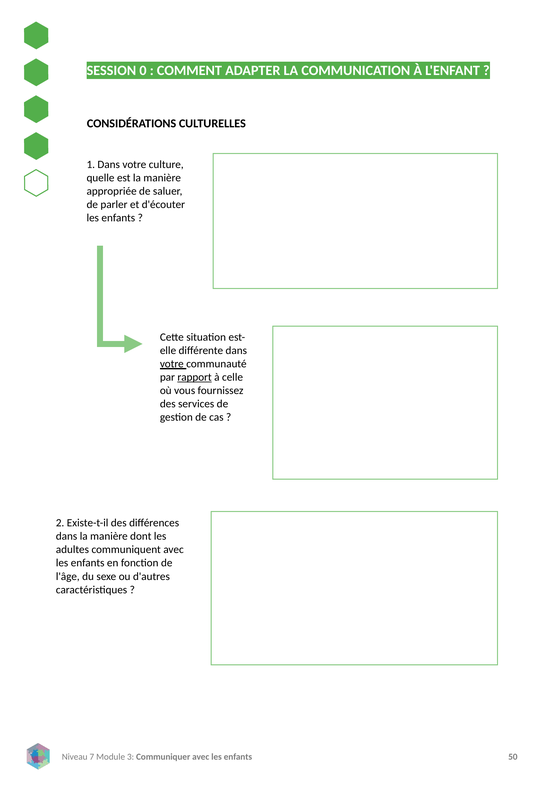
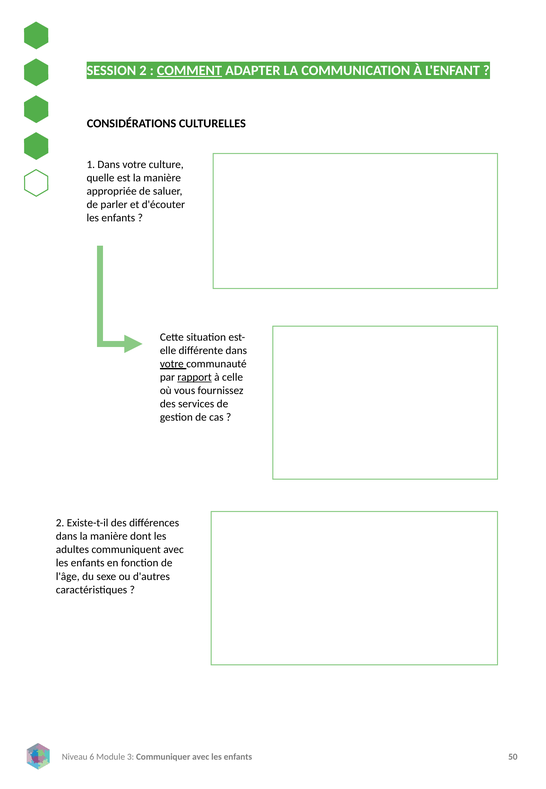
SESSION 0: 0 -> 2
COMMENT underline: none -> present
7: 7 -> 6
